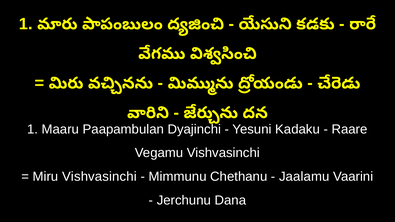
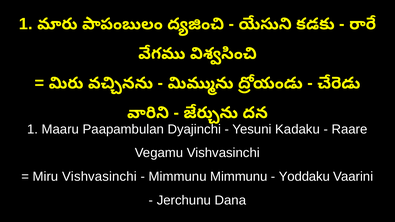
Mimmunu Chethanu: Chethanu -> Mimmunu
Jaalamu: Jaalamu -> Yoddaku
